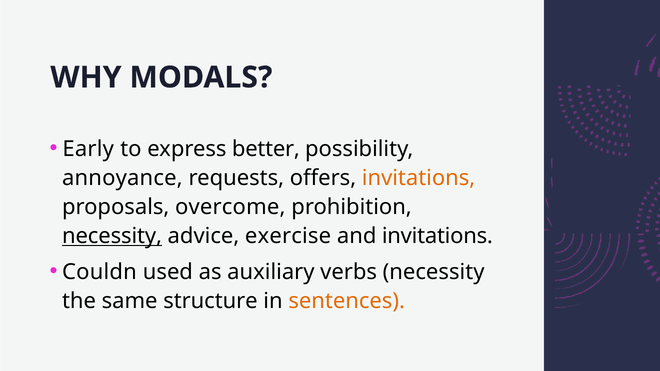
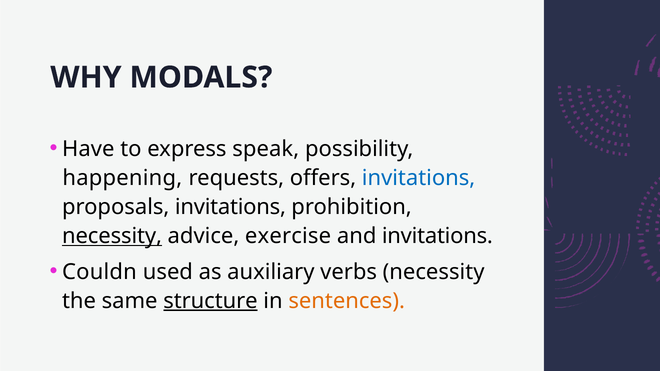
Early: Early -> Have
better: better -> speak
annoyance: annoyance -> happening
invitations at (419, 178) colour: orange -> blue
proposals overcome: overcome -> invitations
structure underline: none -> present
